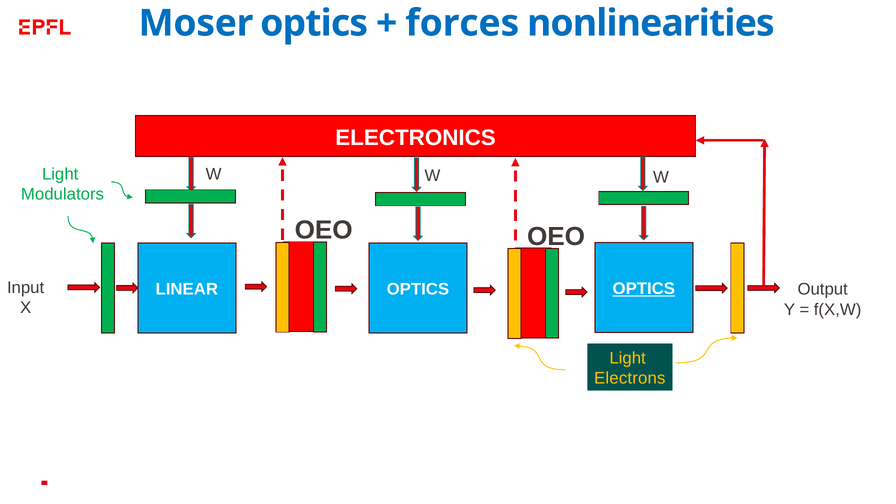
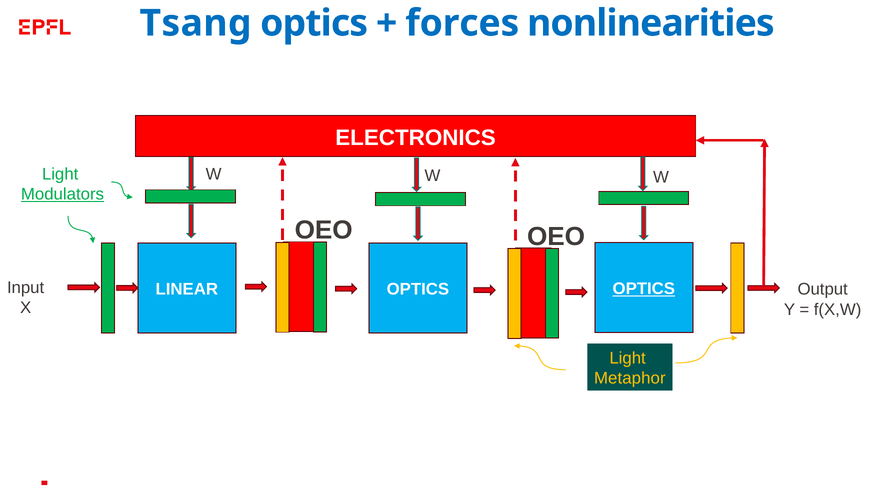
Moser: Moser -> Tsang
Modulators underline: none -> present
Electrons: Electrons -> Metaphor
